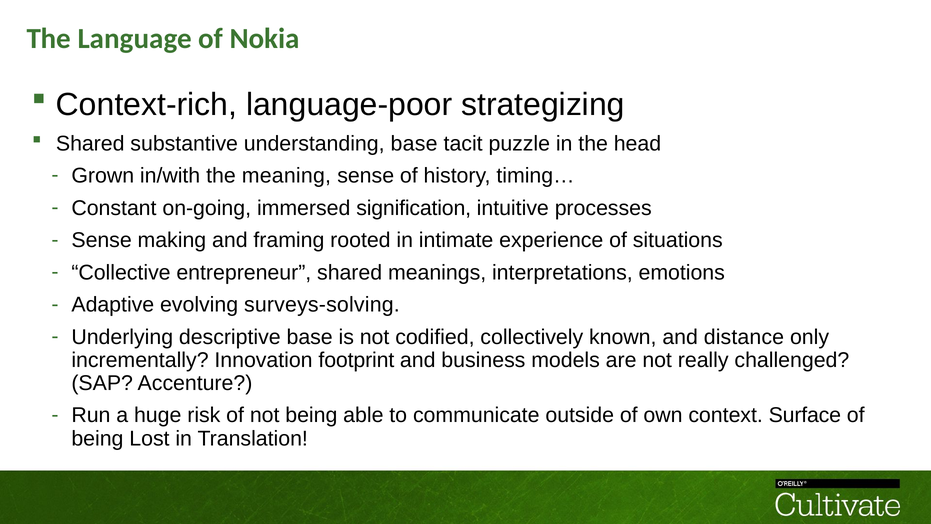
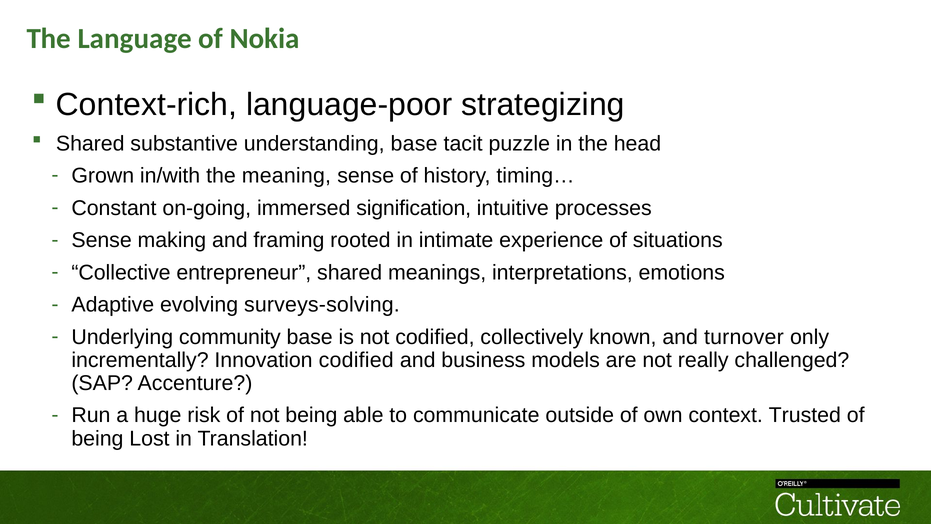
descriptive: descriptive -> community
distance: distance -> turnover
Innovation footprint: footprint -> codified
Surface: Surface -> Trusted
